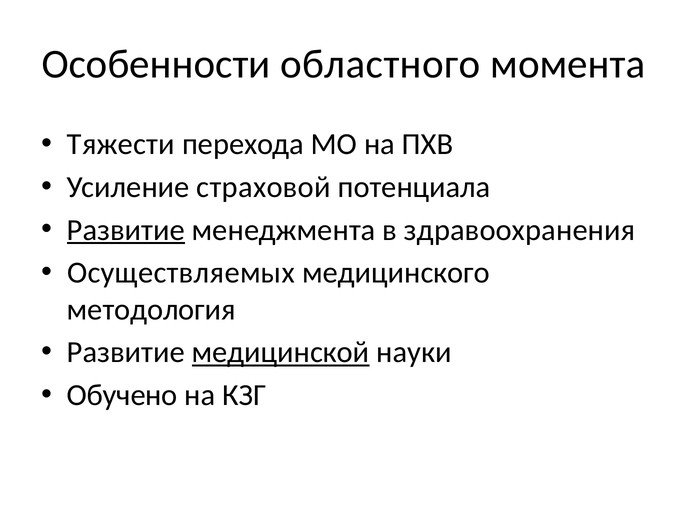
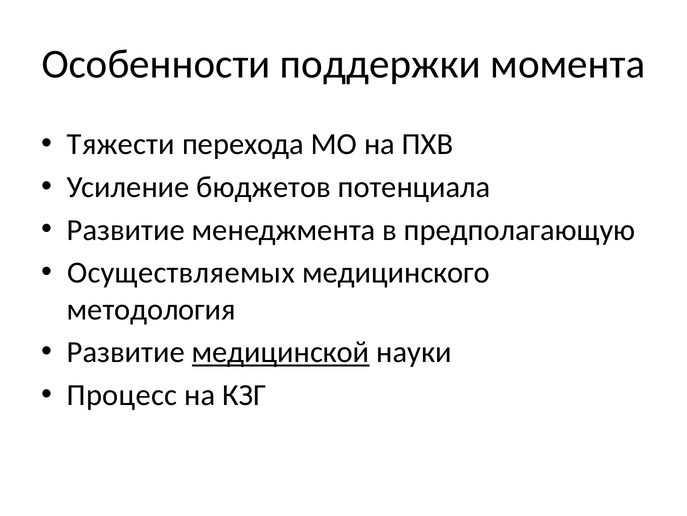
областного: областного -> поддержки
страховой: страховой -> бюджетов
Развитие at (126, 230) underline: present -> none
здравоохранения: здравоохранения -> предполагающую
Обучено: Обучено -> Процесс
